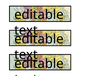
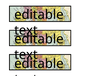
text at (26, 54) underline: present -> none
